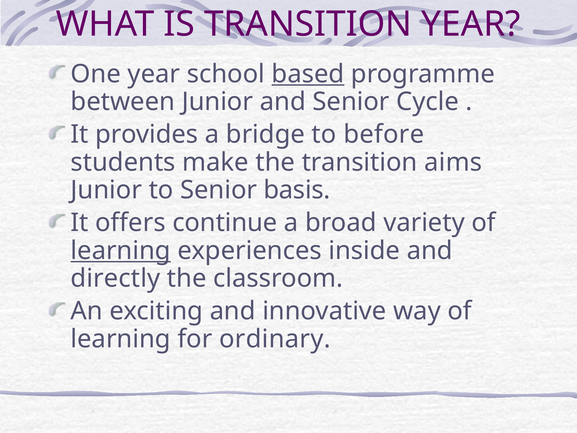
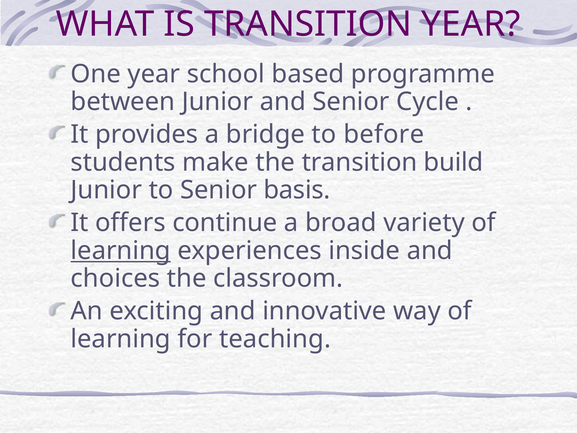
based underline: present -> none
aims: aims -> build
directly: directly -> choices
ordinary: ordinary -> teaching
